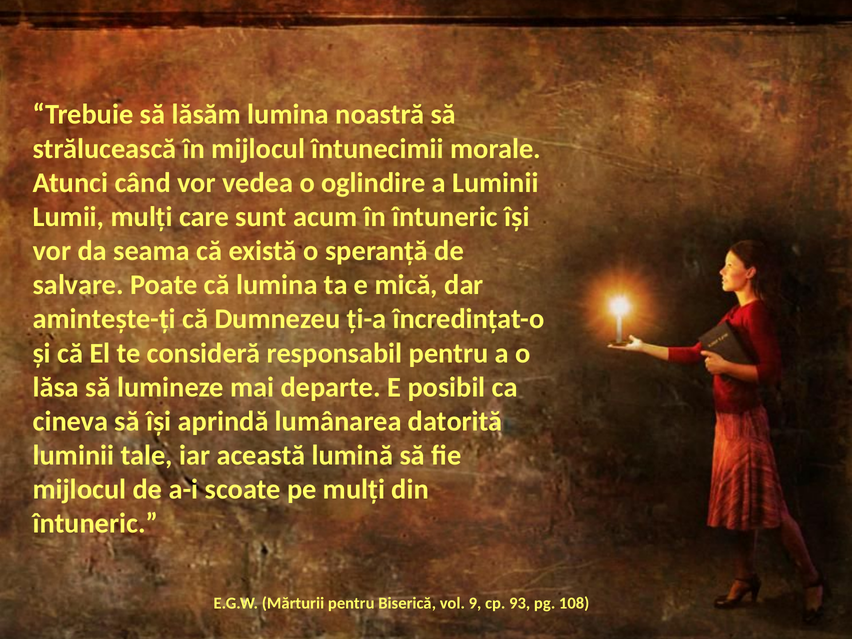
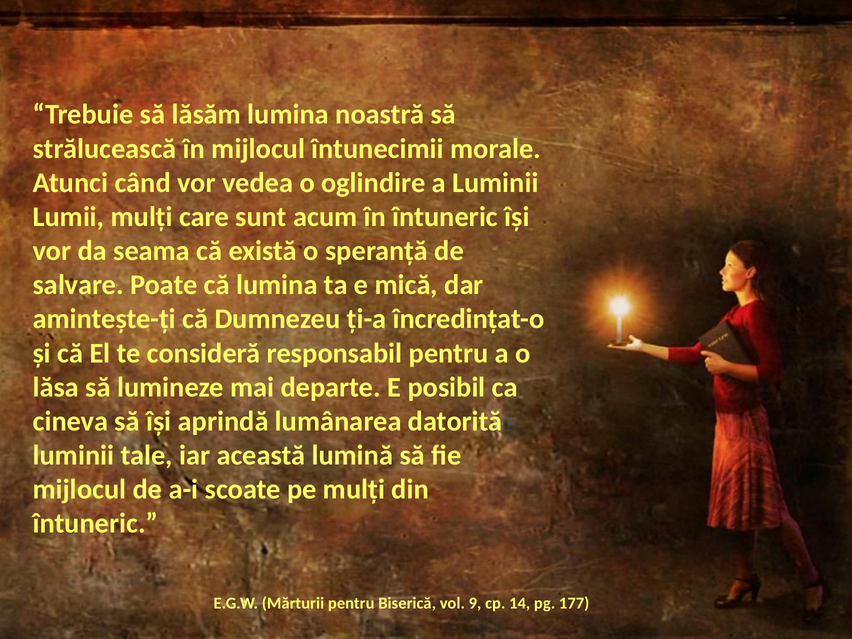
93: 93 -> 14
108: 108 -> 177
